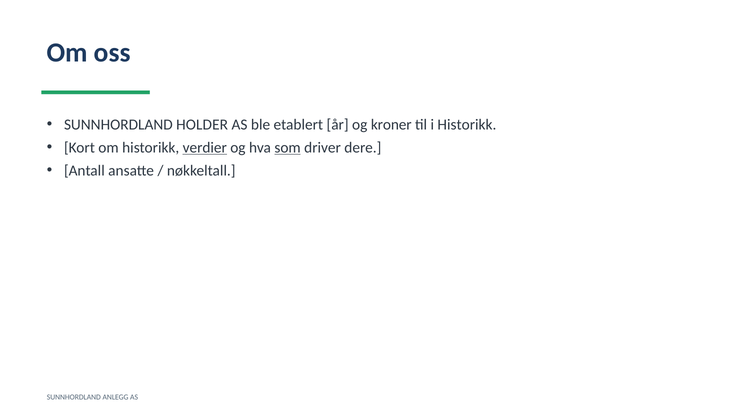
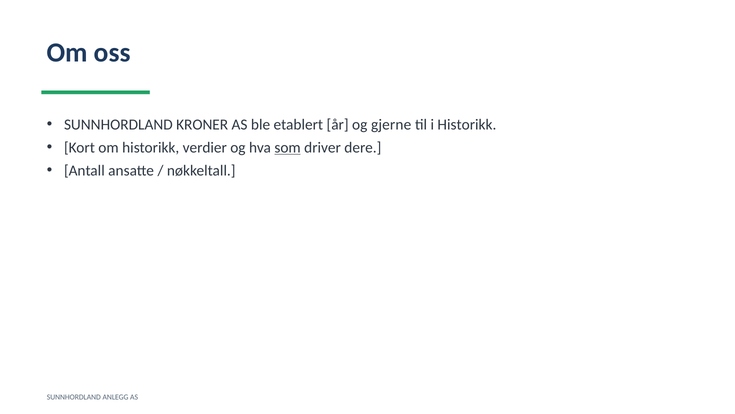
HOLDER: HOLDER -> KRONER
kroner: kroner -> gjerne
verdier underline: present -> none
